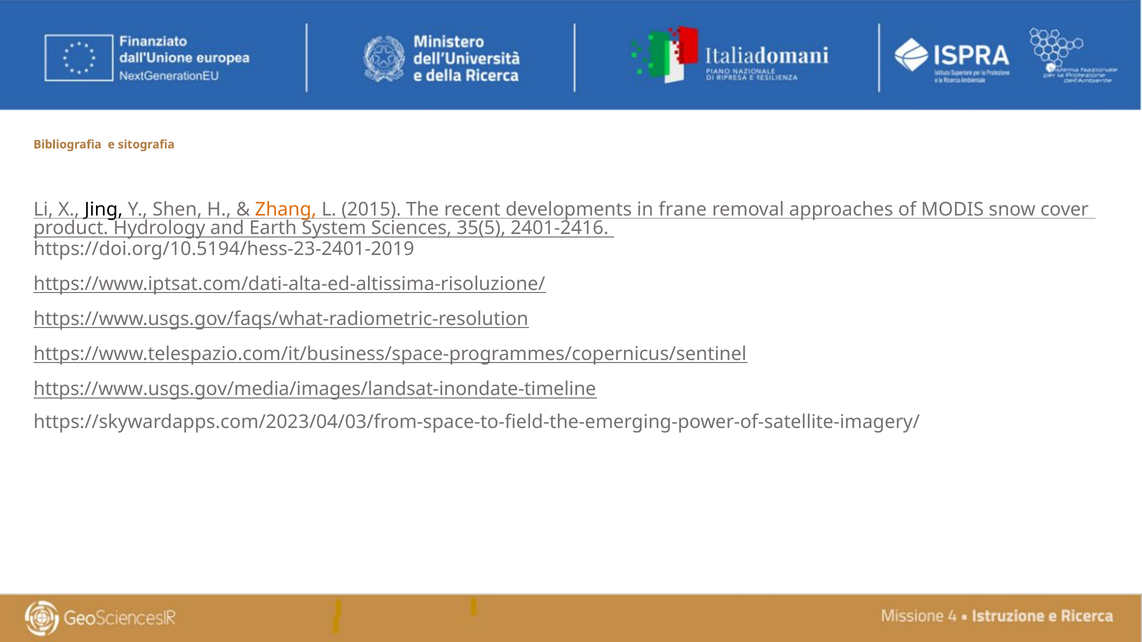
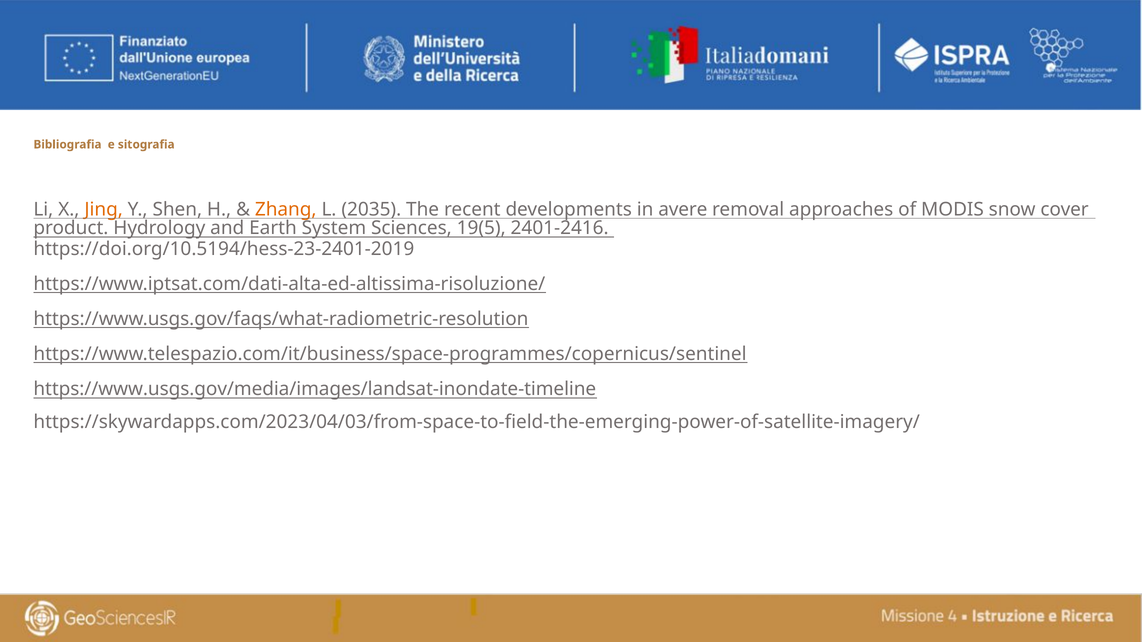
Jing colour: black -> orange
2015: 2015 -> 2035
frane: frane -> avere
35(5: 35(5 -> 19(5
